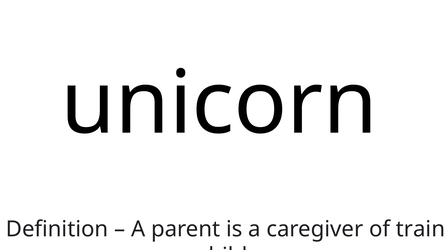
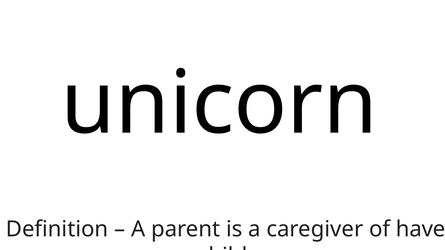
train: train -> have
